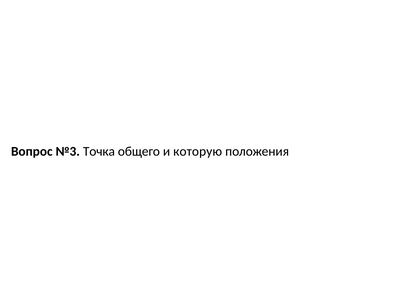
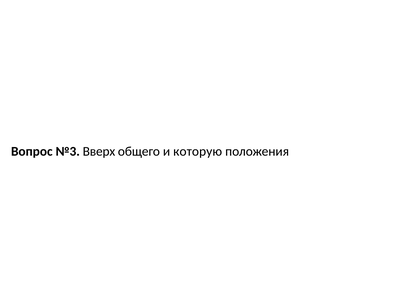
Точка: Точка -> Вверх
